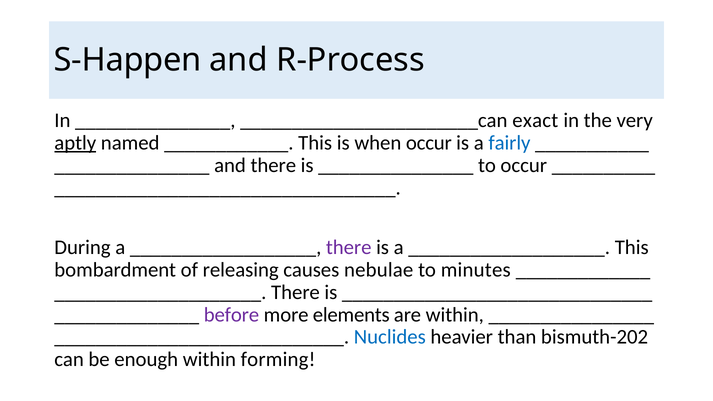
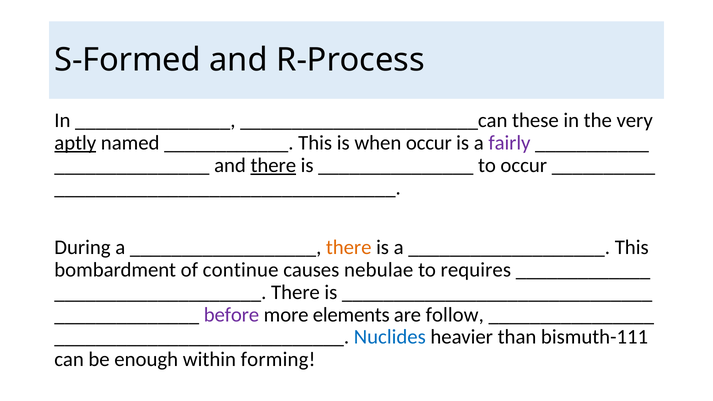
S-Happen: S-Happen -> S-Formed
exact: exact -> these
fairly colour: blue -> purple
there at (273, 165) underline: none -> present
there at (349, 247) colour: purple -> orange
releasing: releasing -> continue
minutes: minutes -> requires
are within: within -> follow
bismuth-202: bismuth-202 -> bismuth-111
